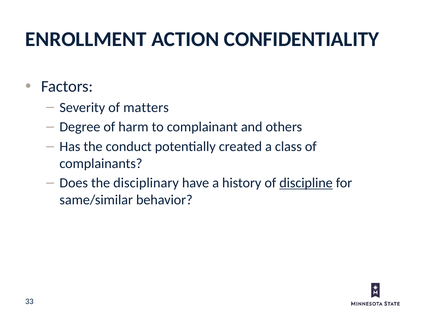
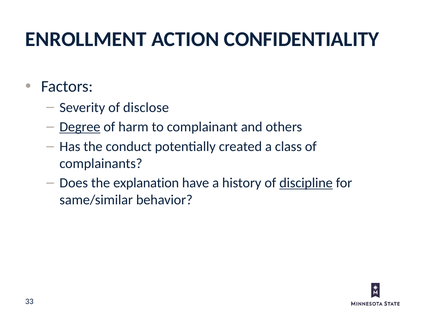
matters: matters -> disclose
Degree underline: none -> present
disciplinary: disciplinary -> explanation
